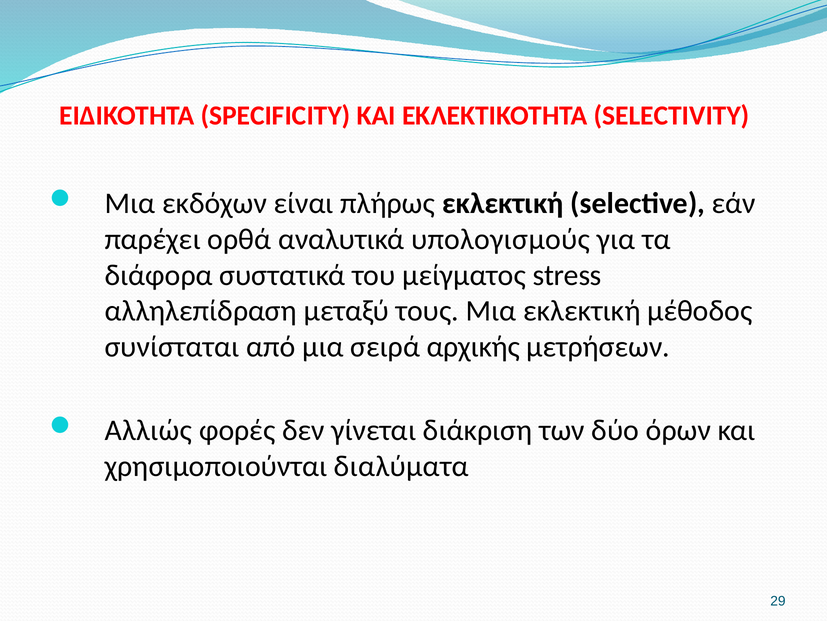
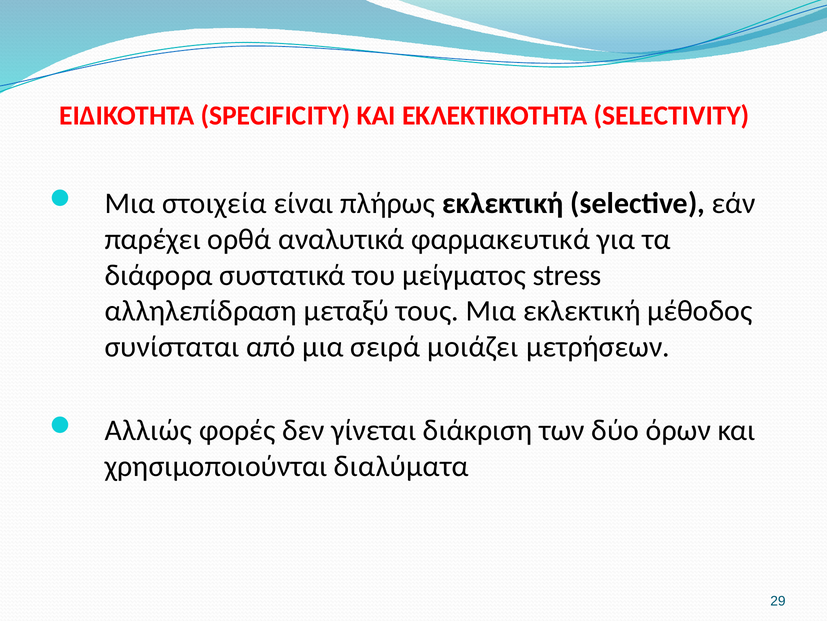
εκδόχων: εκδόχων -> στοιχεία
υπολογισμούς: υπολογισμούς -> φαρμακευτικά
αρχικής: αρχικής -> μοιάζει
